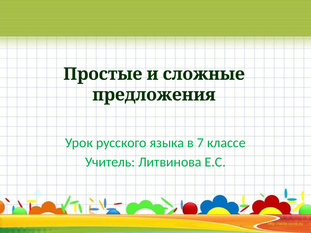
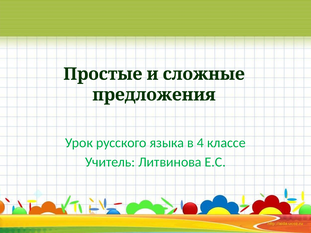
7: 7 -> 4
